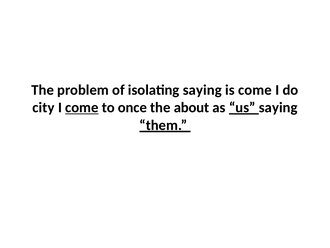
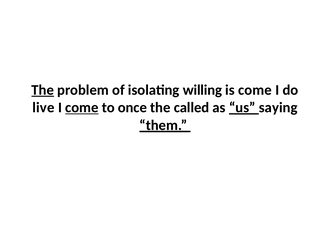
The at (43, 90) underline: none -> present
isolating saying: saying -> willing
city: city -> live
about: about -> called
